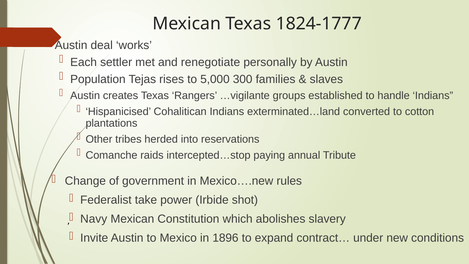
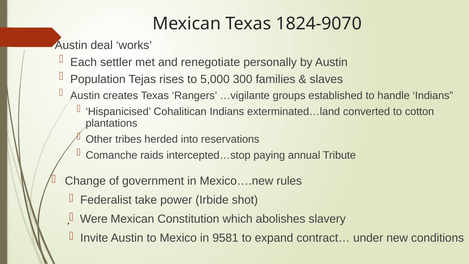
1824-1777: 1824-1777 -> 1824-9070
Navy: Navy -> Were
1896: 1896 -> 9581
